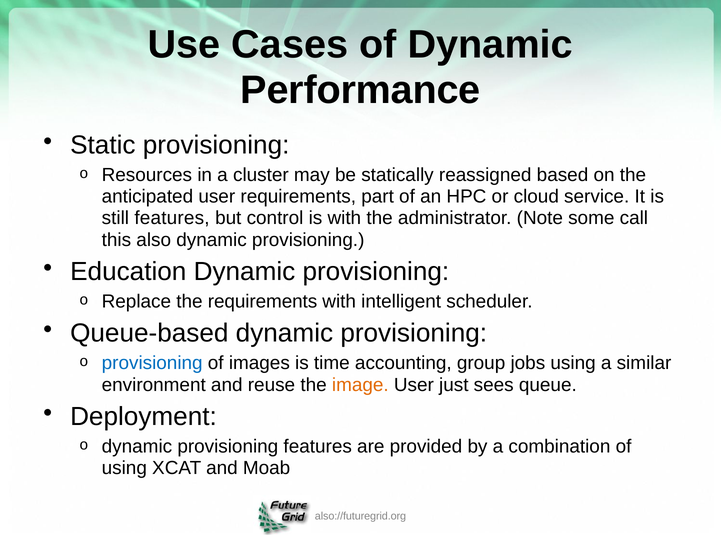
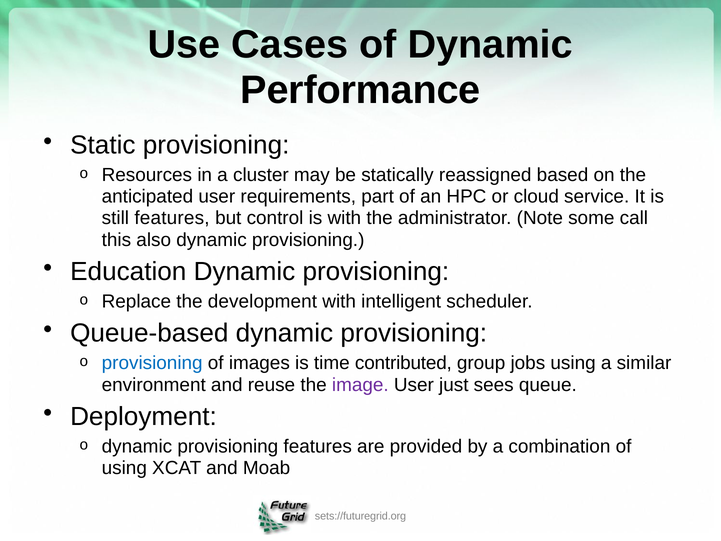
the requirements: requirements -> development
accounting: accounting -> contributed
image colour: orange -> purple
also://futuregrid.org: also://futuregrid.org -> sets://futuregrid.org
